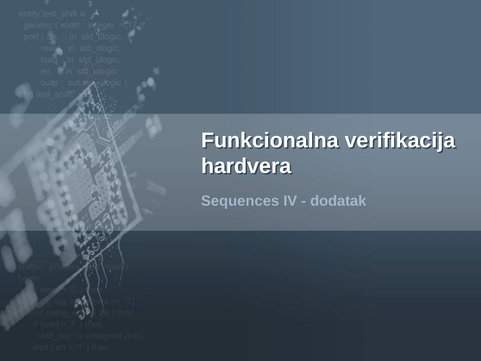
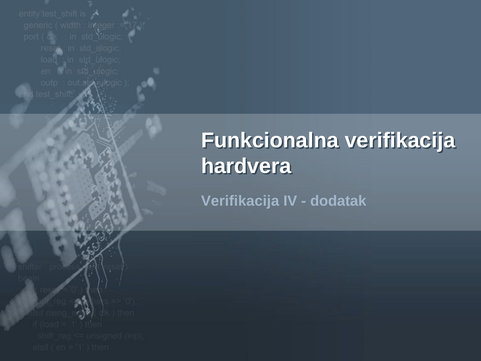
Sequences at (240, 201): Sequences -> Verifikacija
